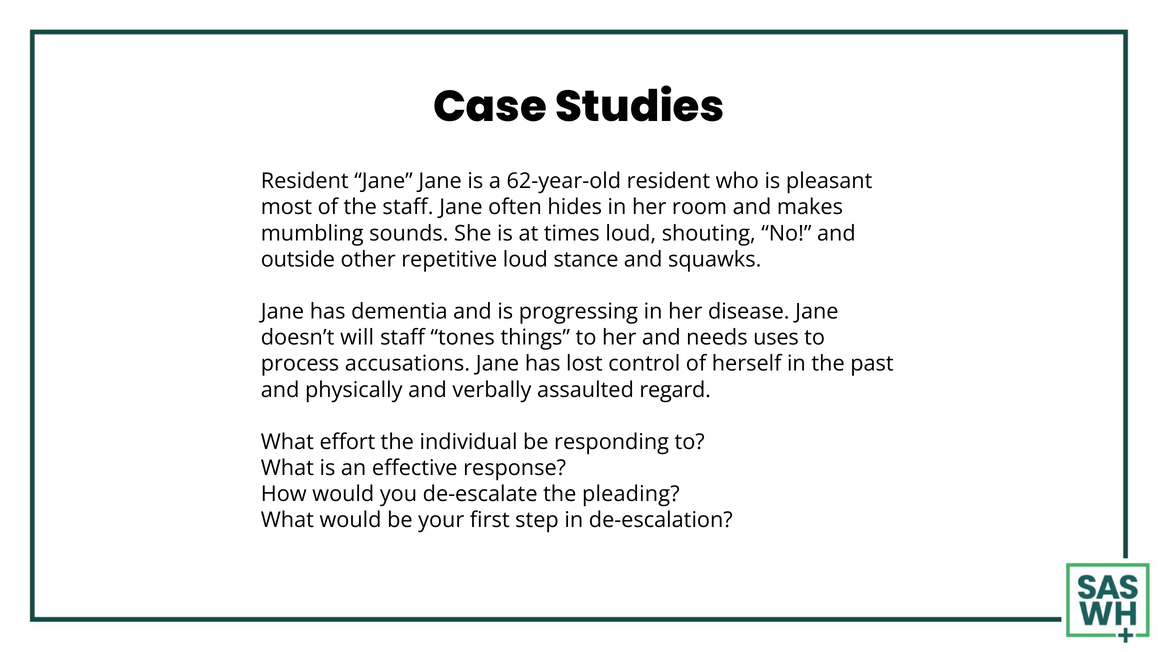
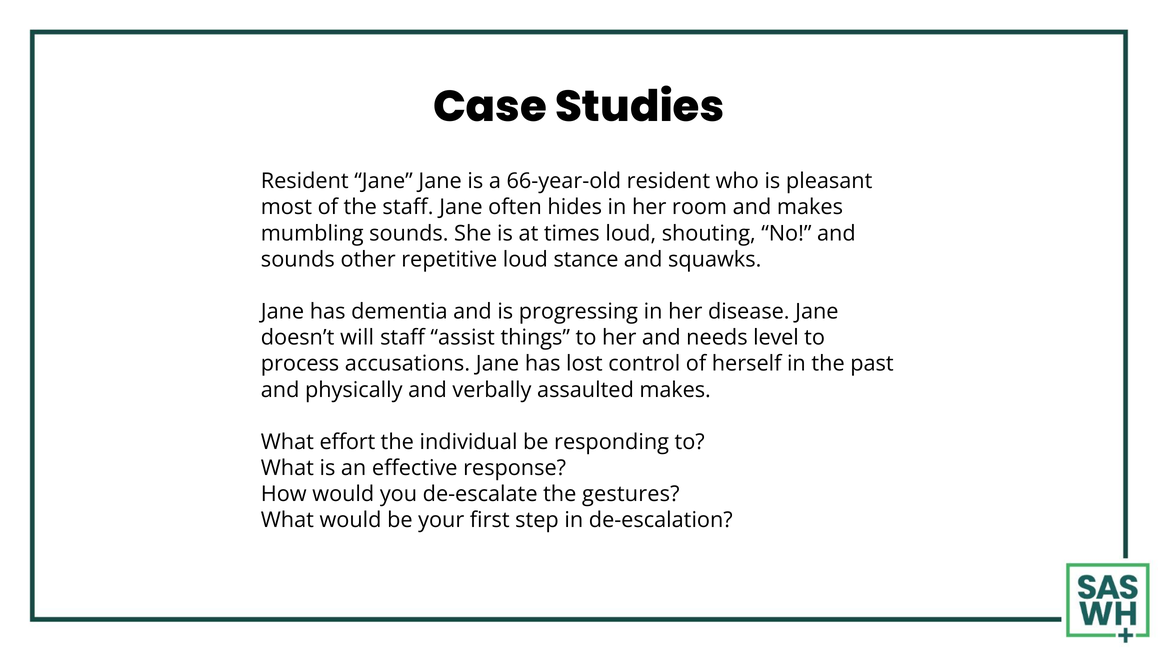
62-year-old: 62-year-old -> 66-year-old
outside at (298, 259): outside -> sounds
tones: tones -> assist
uses: uses -> level
assaulted regard: regard -> makes
pleading: pleading -> gestures
